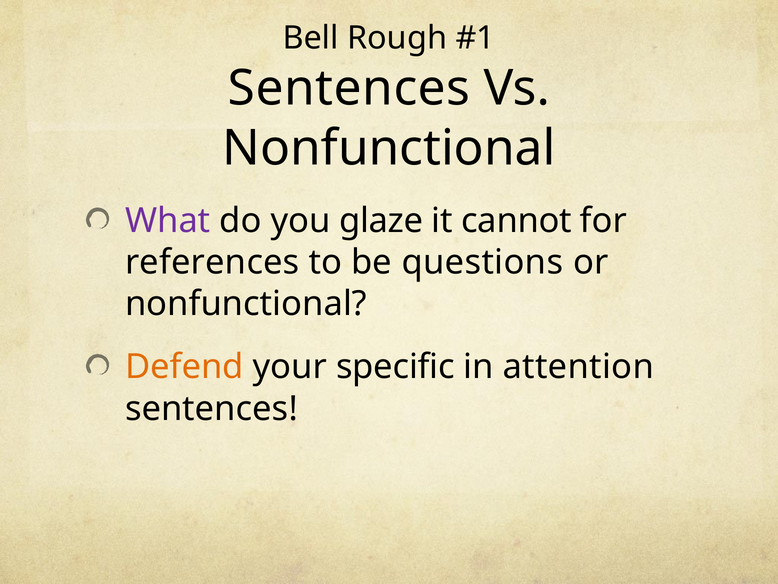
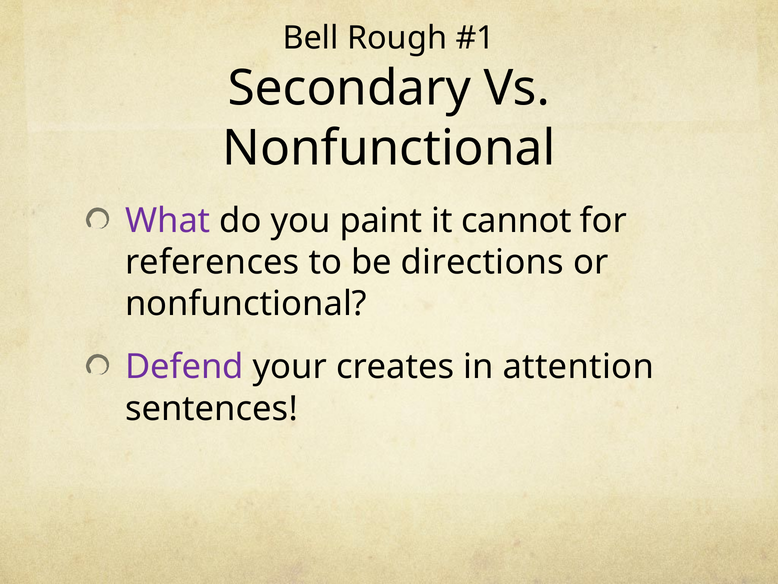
Sentences at (349, 88): Sentences -> Secondary
glaze: glaze -> paint
questions: questions -> directions
Defend colour: orange -> purple
specific: specific -> creates
